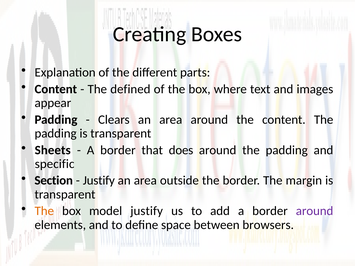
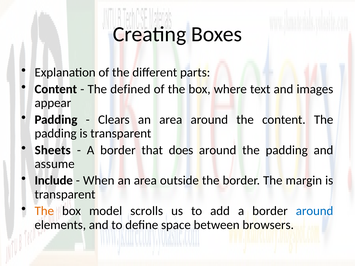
specific: specific -> assume
Section: Section -> Include
Justify at (99, 181): Justify -> When
model justify: justify -> scrolls
around at (315, 211) colour: purple -> blue
